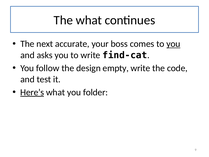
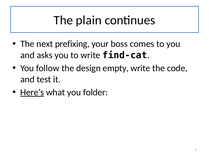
The what: what -> plain
accurate: accurate -> prefixing
you at (173, 44) underline: present -> none
